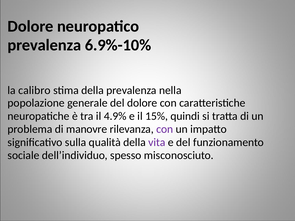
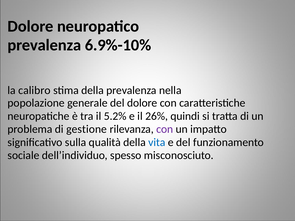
4.9%: 4.9% -> 5.2%
15%: 15% -> 26%
manovre: manovre -> gestione
vita colour: purple -> blue
